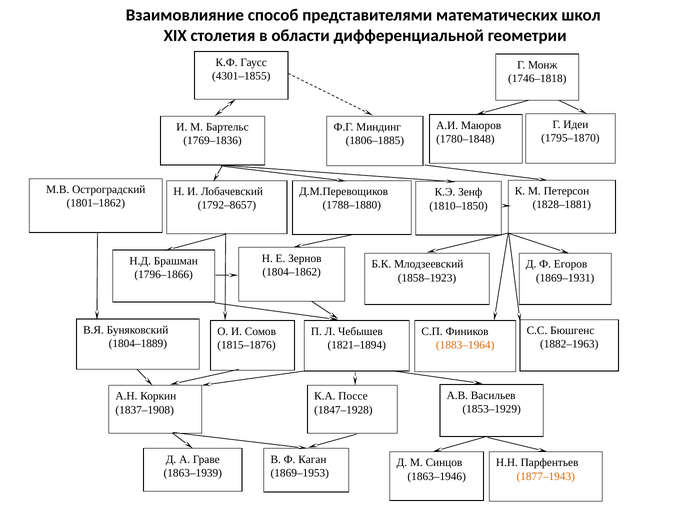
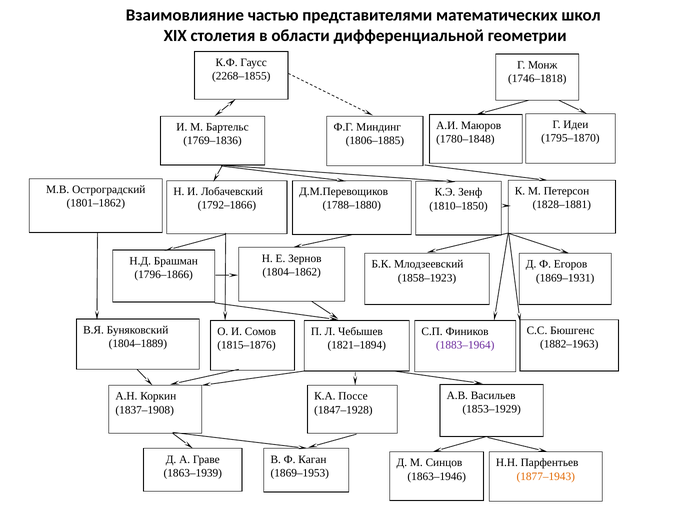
способ: способ -> частью
4301–1855: 4301–1855 -> 2268–1855
1792–8657: 1792–8657 -> 1792–1866
1883–1964 colour: orange -> purple
